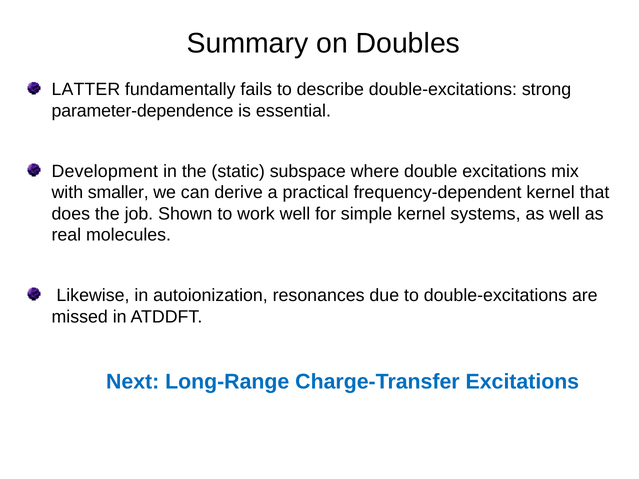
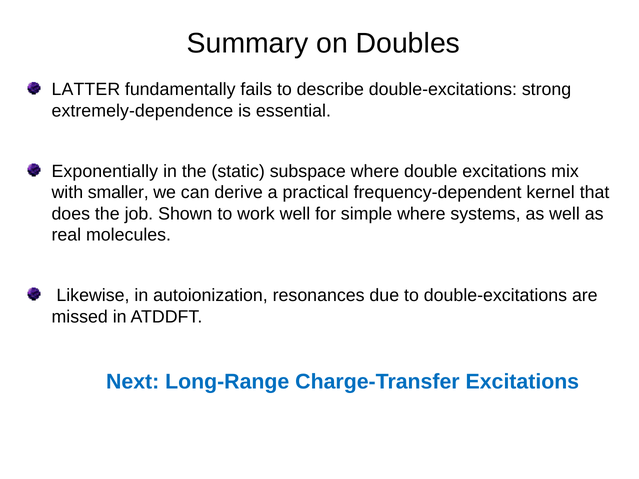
parameter-dependence: parameter-dependence -> extremely-dependence
Development: Development -> Exponentially
simple kernel: kernel -> where
